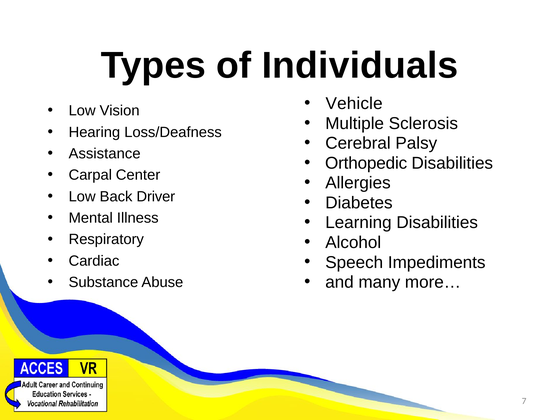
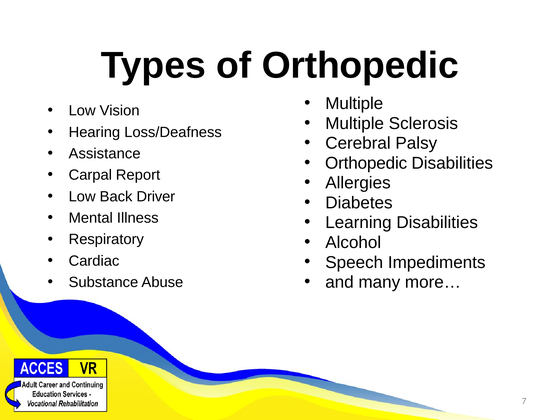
of Individuals: Individuals -> Orthopedic
Vehicle at (354, 104): Vehicle -> Multiple
Center: Center -> Report
